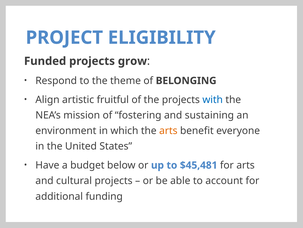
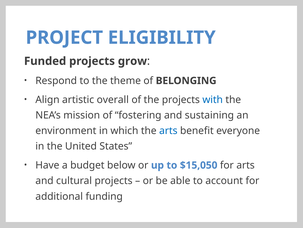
fruitful: fruitful -> overall
arts at (168, 130) colour: orange -> blue
$45,481: $45,481 -> $15,050
